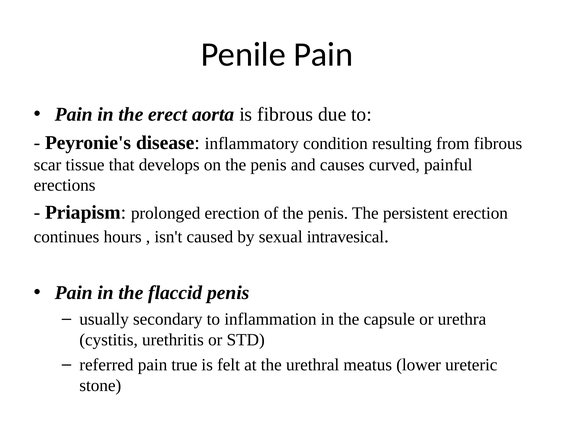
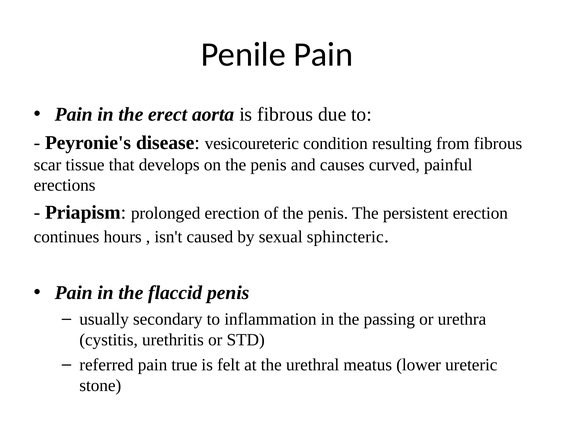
inflammatory: inflammatory -> vesicoureteric
intravesical: intravesical -> sphincteric
capsule: capsule -> passing
